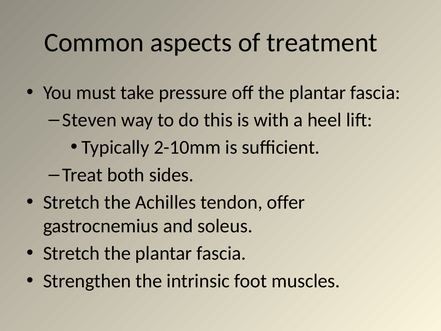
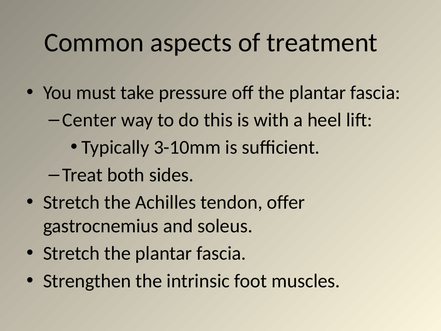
Steven: Steven -> Center
2-10mm: 2-10mm -> 3-10mm
